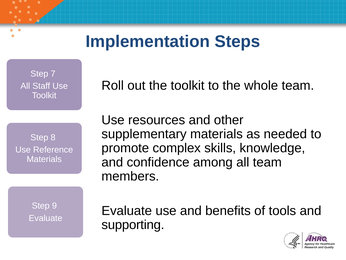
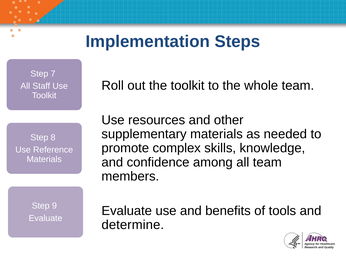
supporting: supporting -> determine
